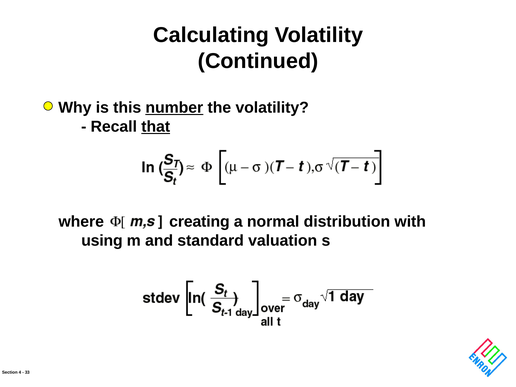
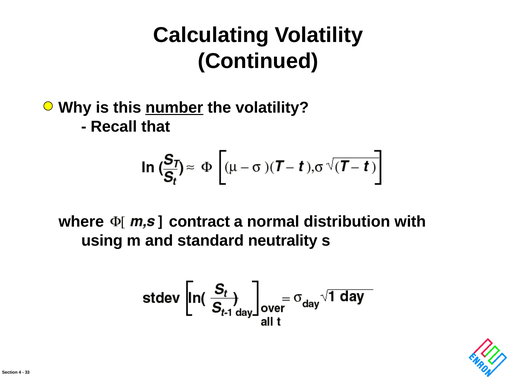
that underline: present -> none
creating: creating -> contract
valuation: valuation -> neutrality
